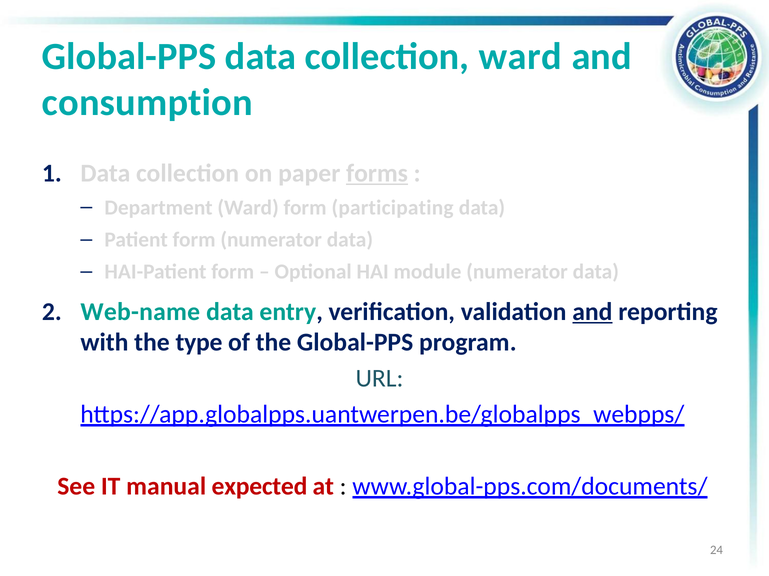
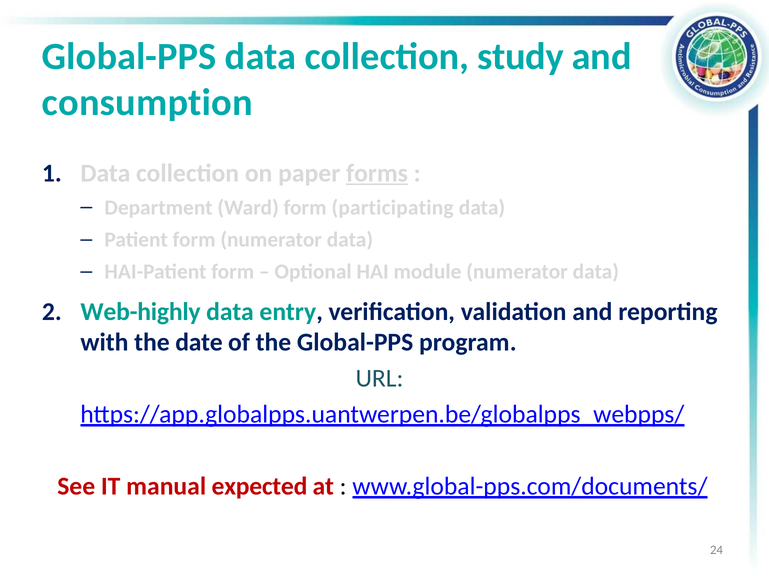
collection ward: ward -> study
Web-name: Web-name -> Web-highly
and at (592, 312) underline: present -> none
type: type -> date
